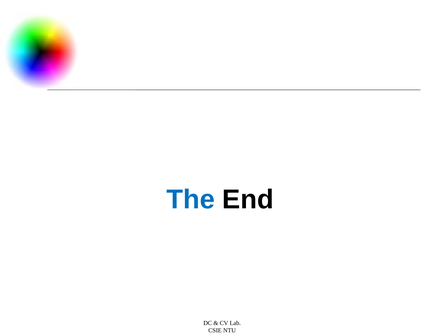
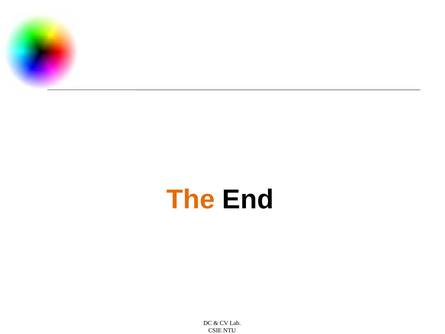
The colour: blue -> orange
